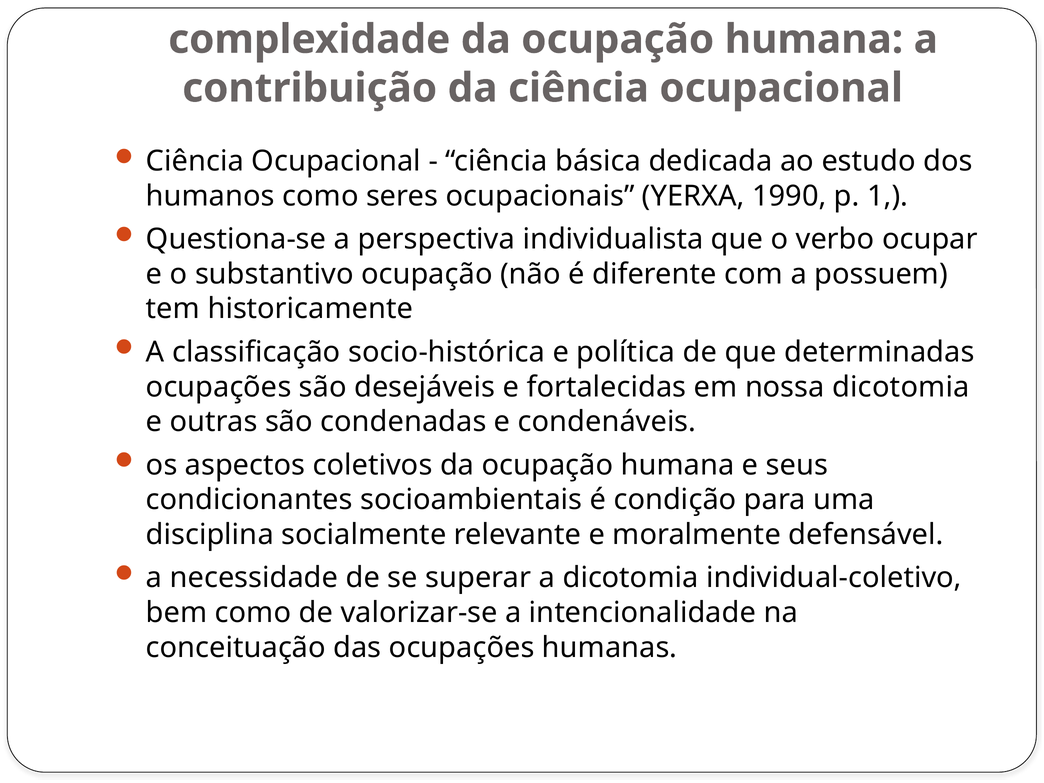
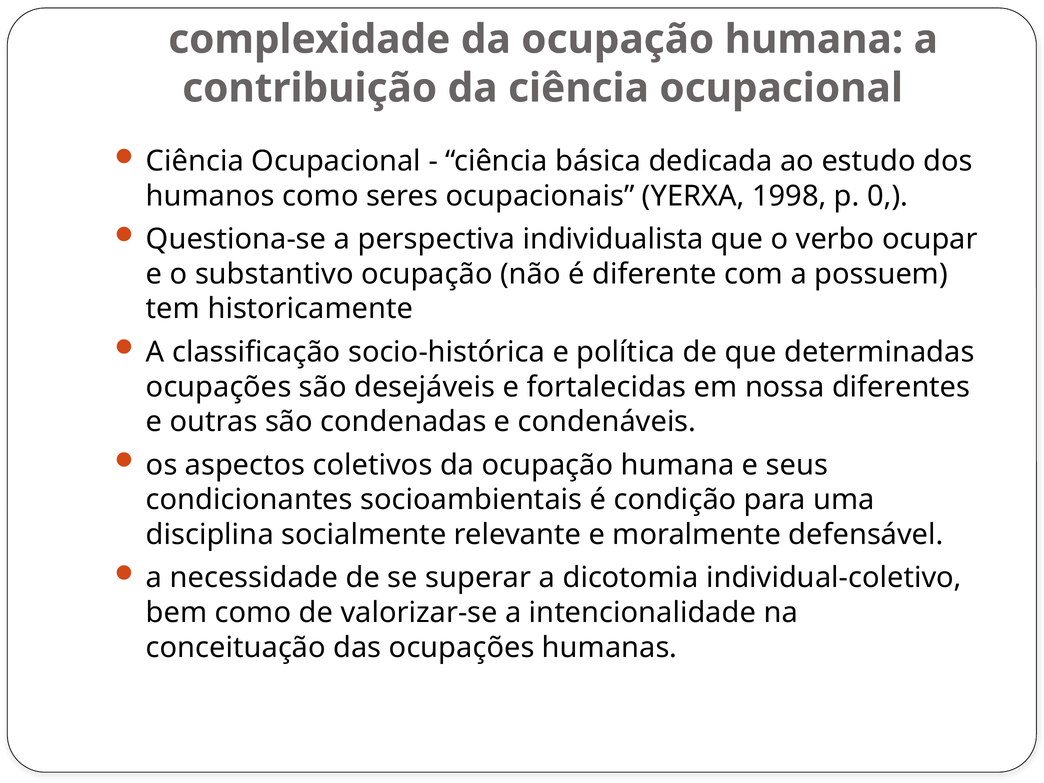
1990: 1990 -> 1998
1: 1 -> 0
nossa dicotomia: dicotomia -> diferentes
